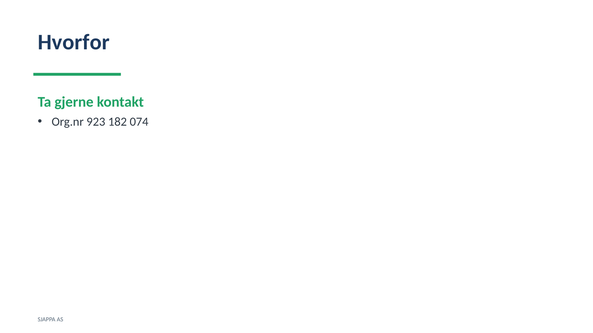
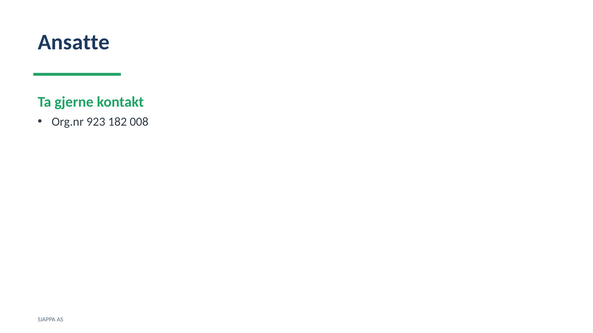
Hvorfor: Hvorfor -> Ansatte
074: 074 -> 008
